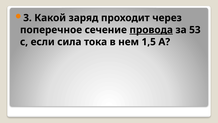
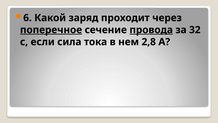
3: 3 -> 6
поперечное underline: none -> present
53: 53 -> 32
1,5: 1,5 -> 2,8
